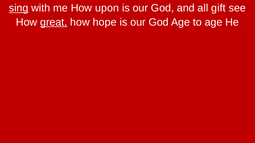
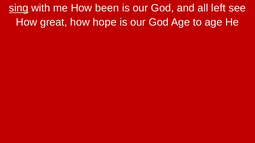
upon: upon -> been
gift: gift -> left
great underline: present -> none
